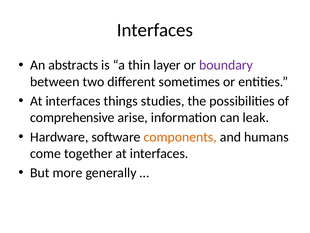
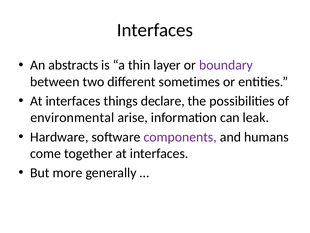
studies: studies -> declare
comprehensive: comprehensive -> environmental
components colour: orange -> purple
